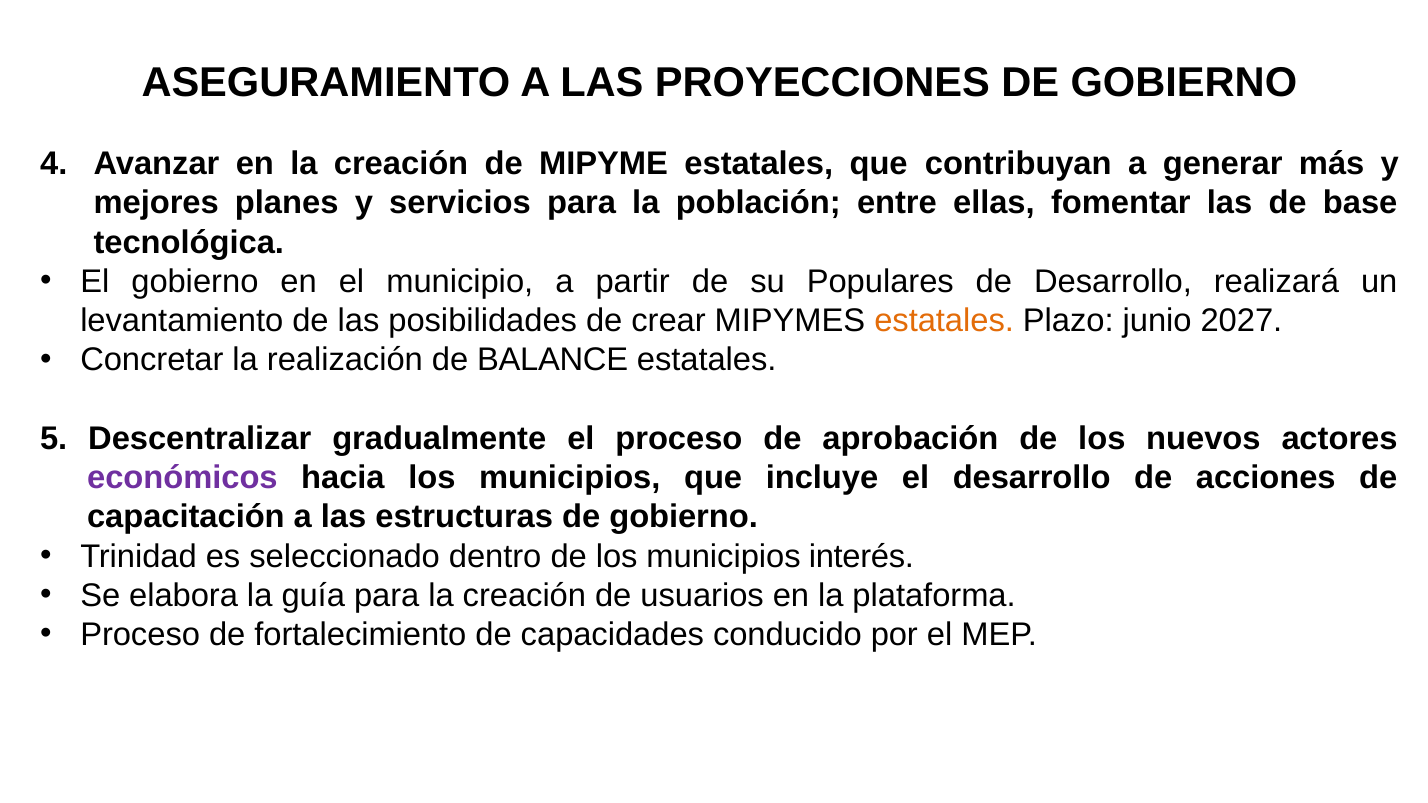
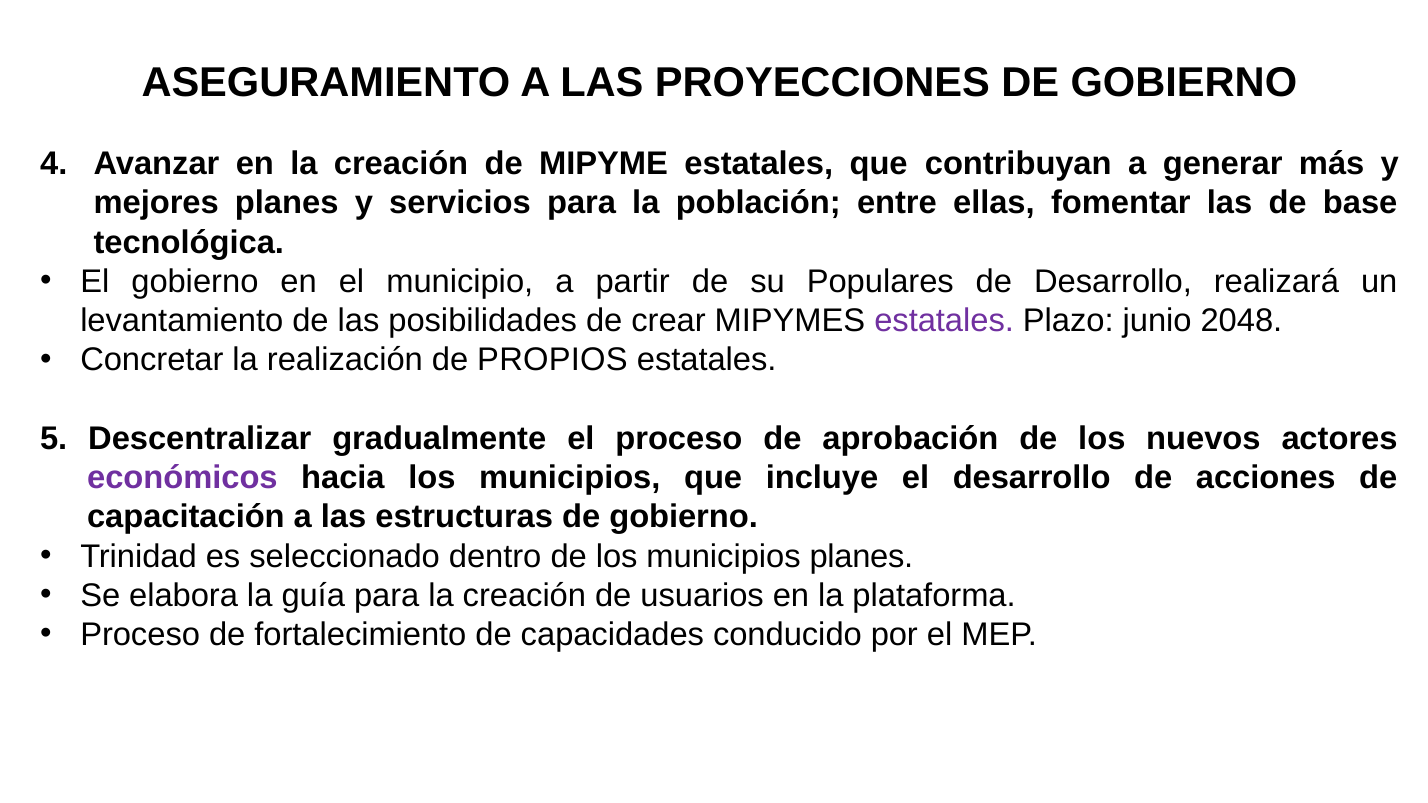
estatales at (944, 321) colour: orange -> purple
2027: 2027 -> 2048
BALANCE: BALANCE -> PROPIOS
municipios interés: interés -> planes
